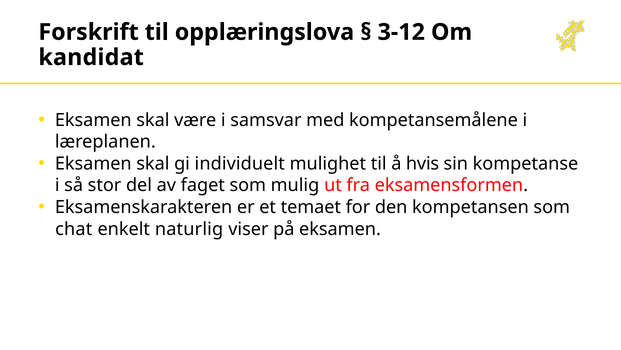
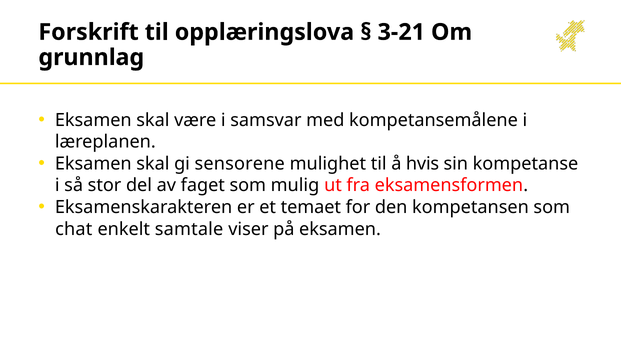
3-12: 3-12 -> 3-21
kandidat: kandidat -> grunnlag
individuelt: individuelt -> sensorene
naturlig: naturlig -> samtale
